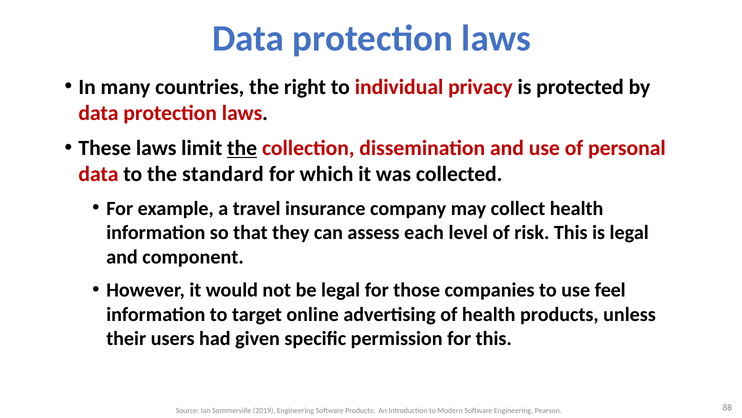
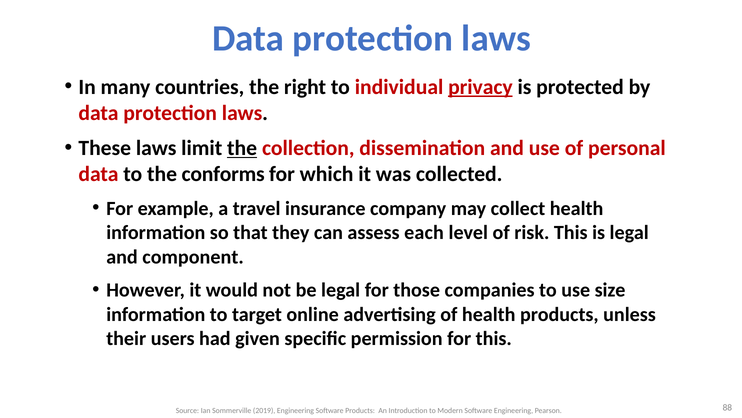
privacy underline: none -> present
standard: standard -> conforms
feel: feel -> size
